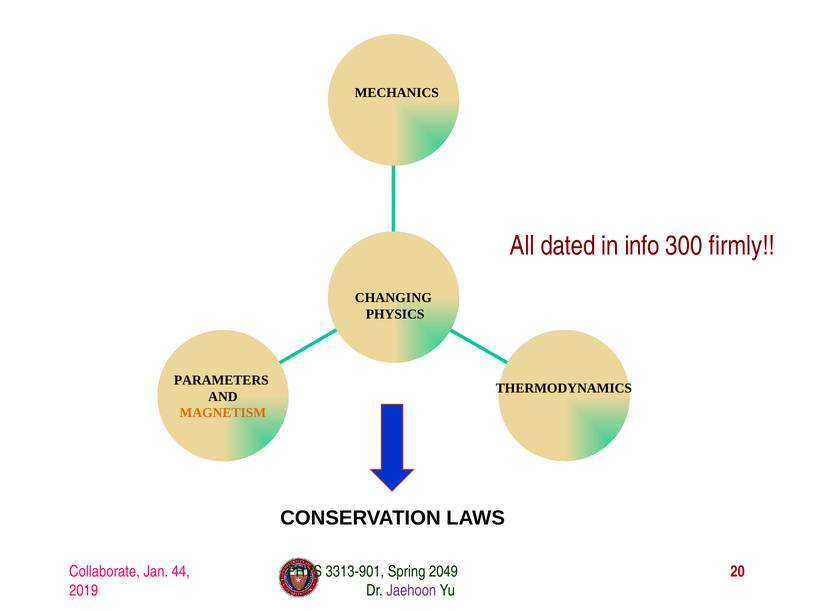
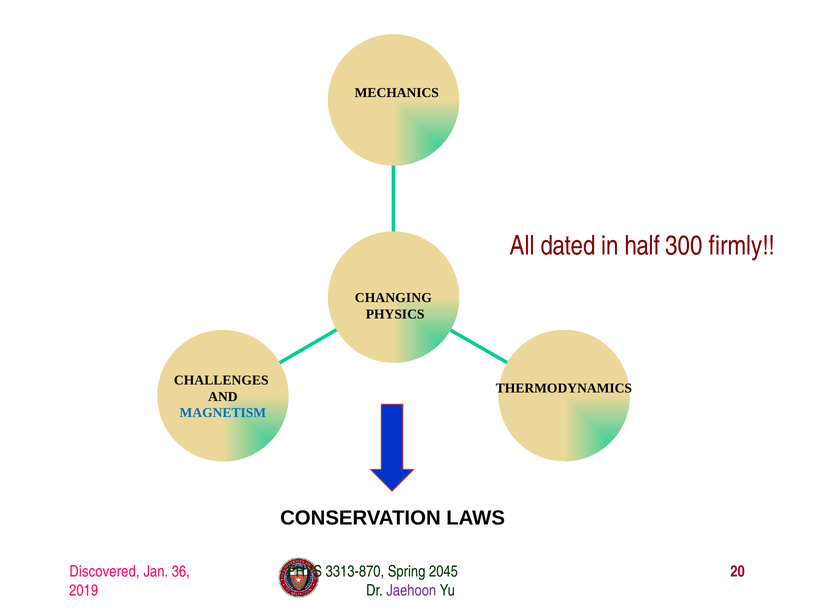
info: info -> half
PARAMETERS: PARAMETERS -> CHALLENGES
MAGNETISM colour: orange -> blue
Collaborate: Collaborate -> Discovered
44: 44 -> 36
3313-901: 3313-901 -> 3313-870
2049: 2049 -> 2045
